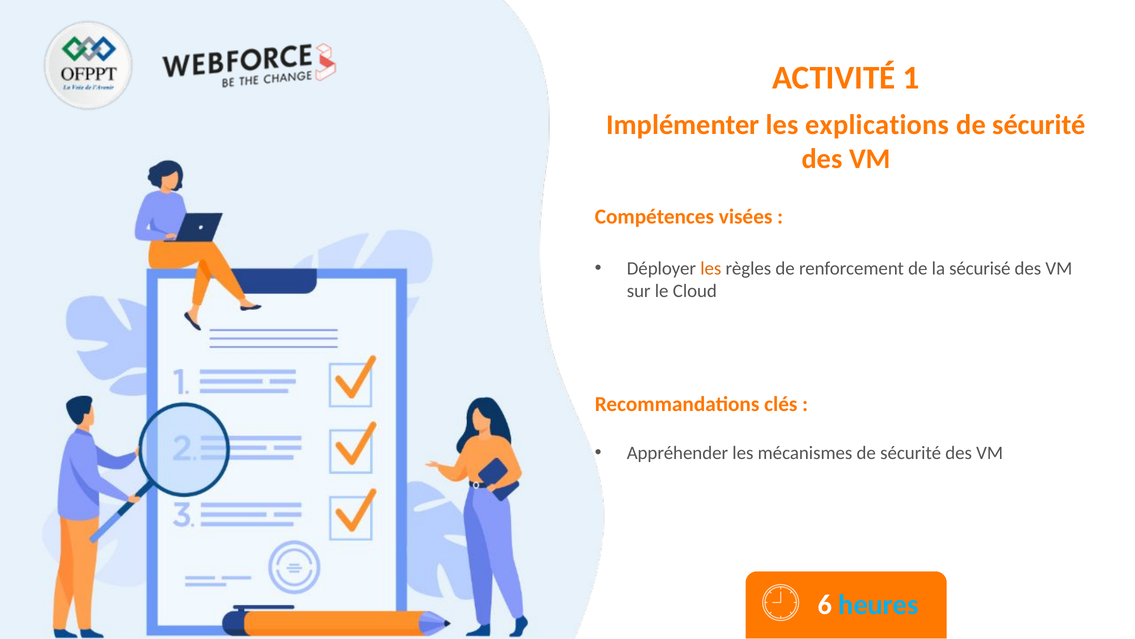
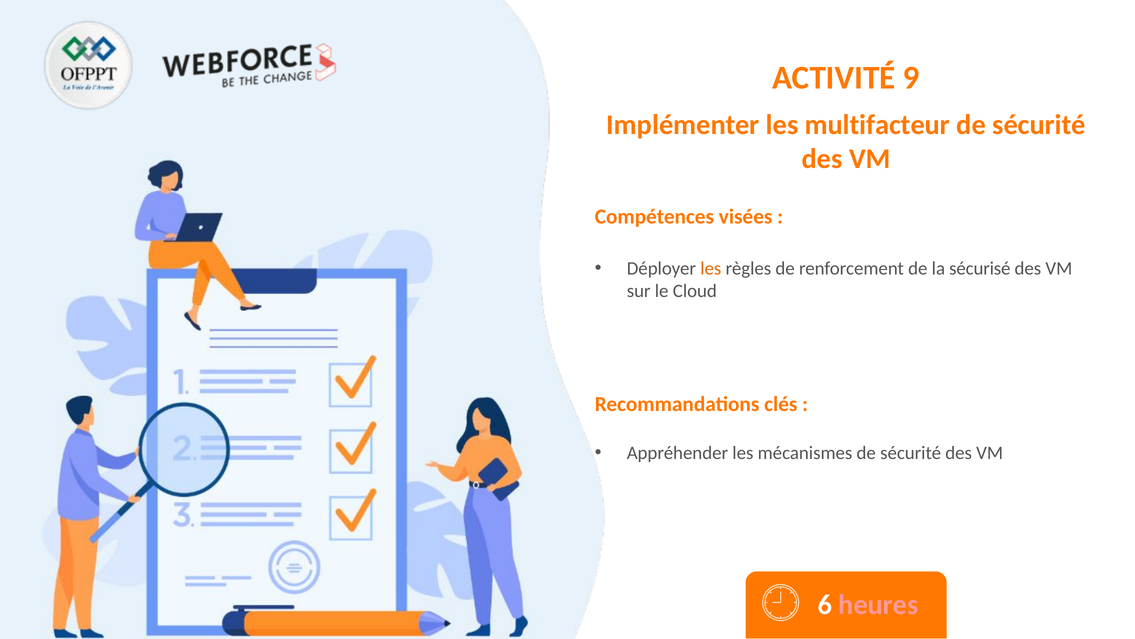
1: 1 -> 9
explications: explications -> multifacteur
heures colour: light blue -> pink
